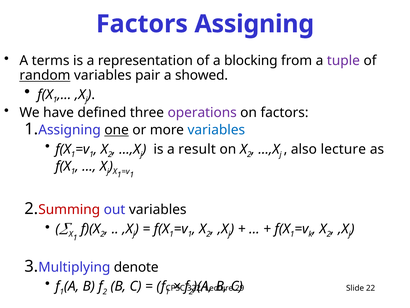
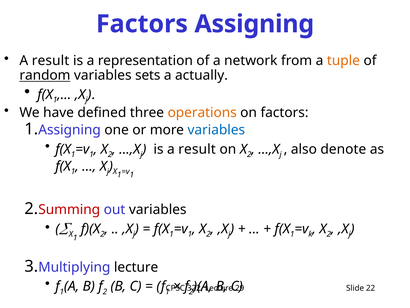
terms at (51, 61): terms -> result
blocking: blocking -> network
tuple colour: purple -> orange
pair: pair -> sets
showed: showed -> actually
operations colour: purple -> orange
one underline: present -> none
also lecture: lecture -> denote
Multiplying denote: denote -> lecture
